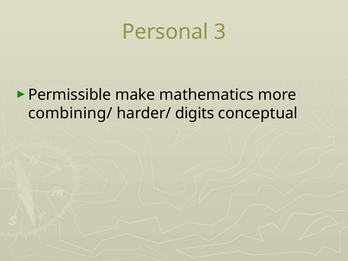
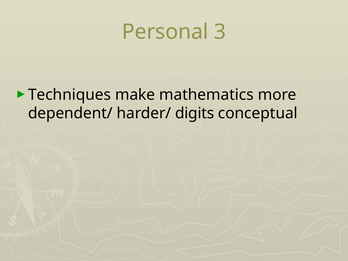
Permissible: Permissible -> Techniques
combining/: combining/ -> dependent/
